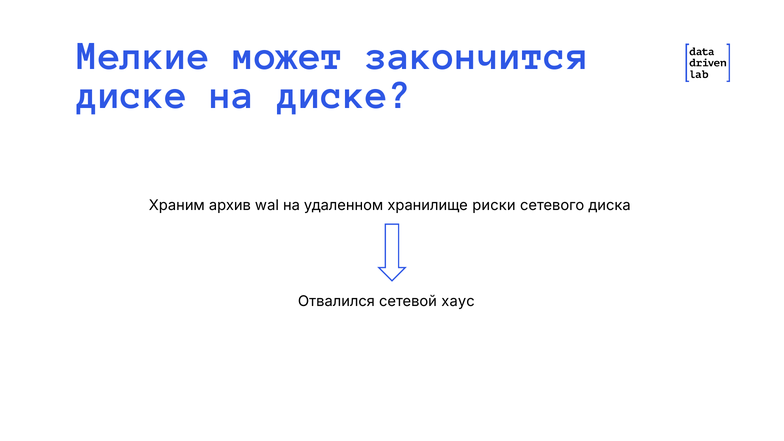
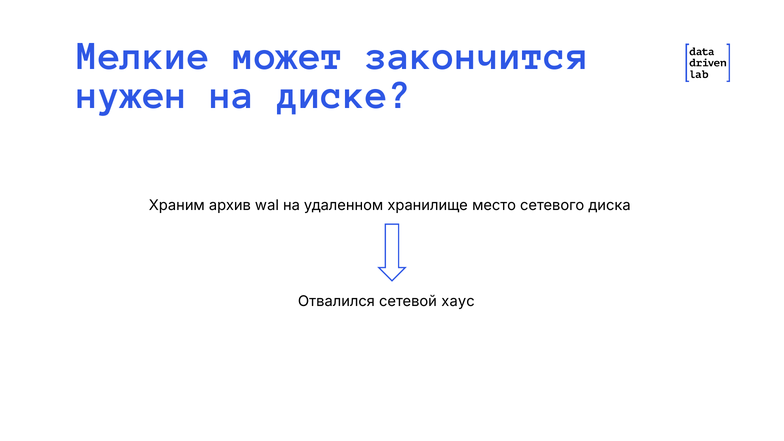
диске at (132, 95): диске -> нужен
риски: риски -> место
